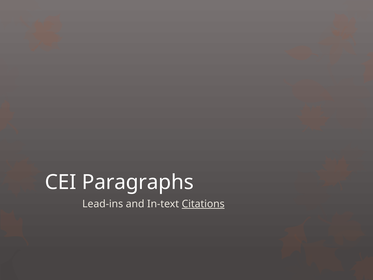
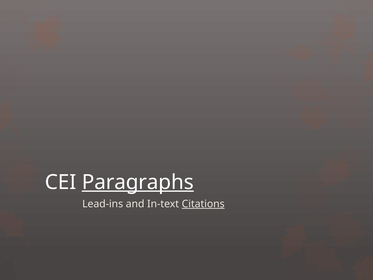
Paragraphs underline: none -> present
